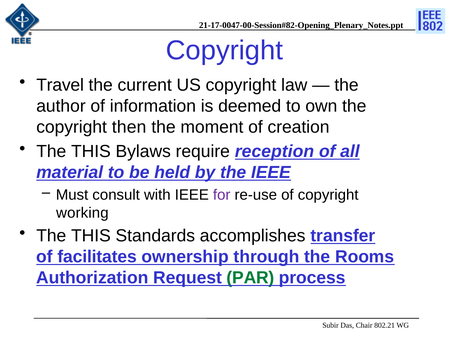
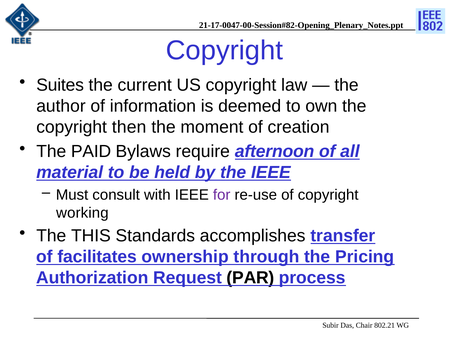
Travel: Travel -> Suites
THIS at (91, 151): THIS -> PAID
reception: reception -> afternoon
Rooms: Rooms -> Pricing
PAR colour: green -> black
